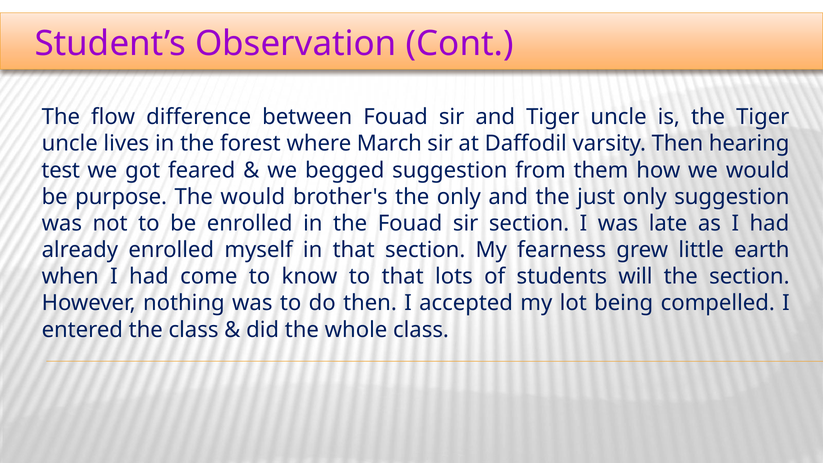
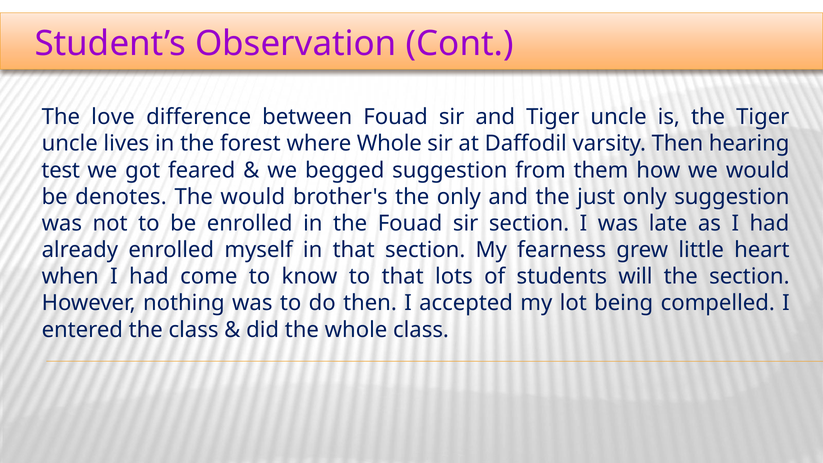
flow: flow -> love
where March: March -> Whole
purpose: purpose -> denotes
earth: earth -> heart
